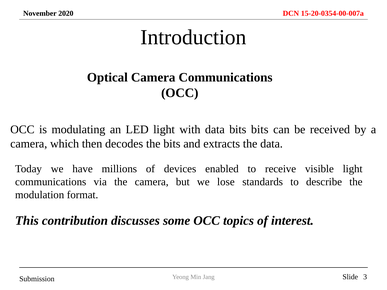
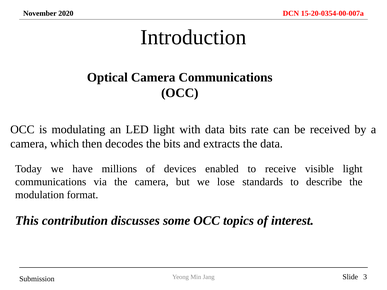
bits bits: bits -> rate
